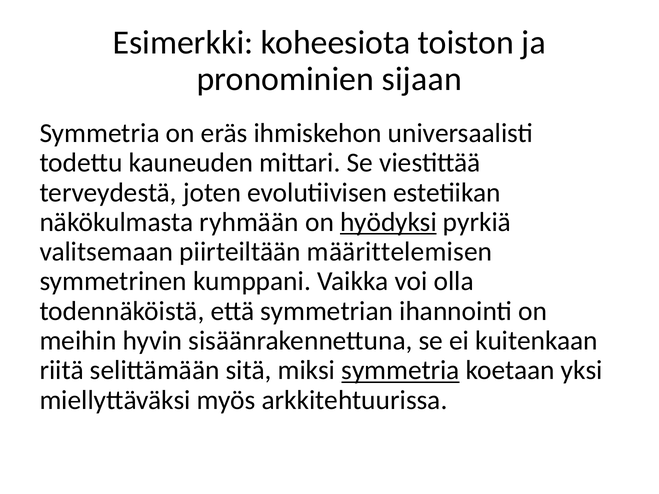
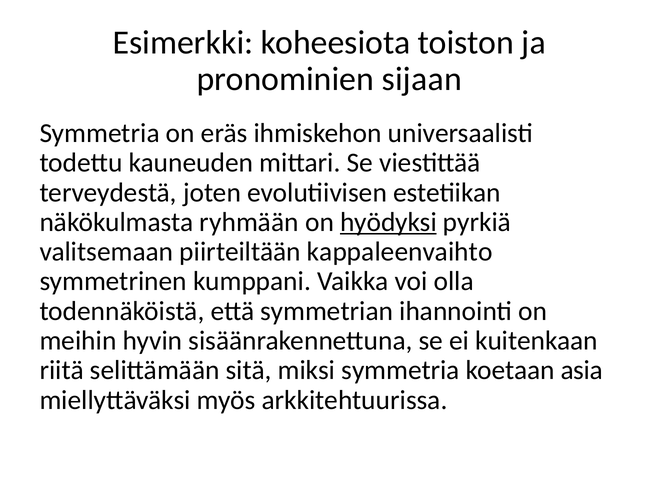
määrittelemisen: määrittelemisen -> kappaleenvaihto
symmetria at (400, 371) underline: present -> none
yksi: yksi -> asia
